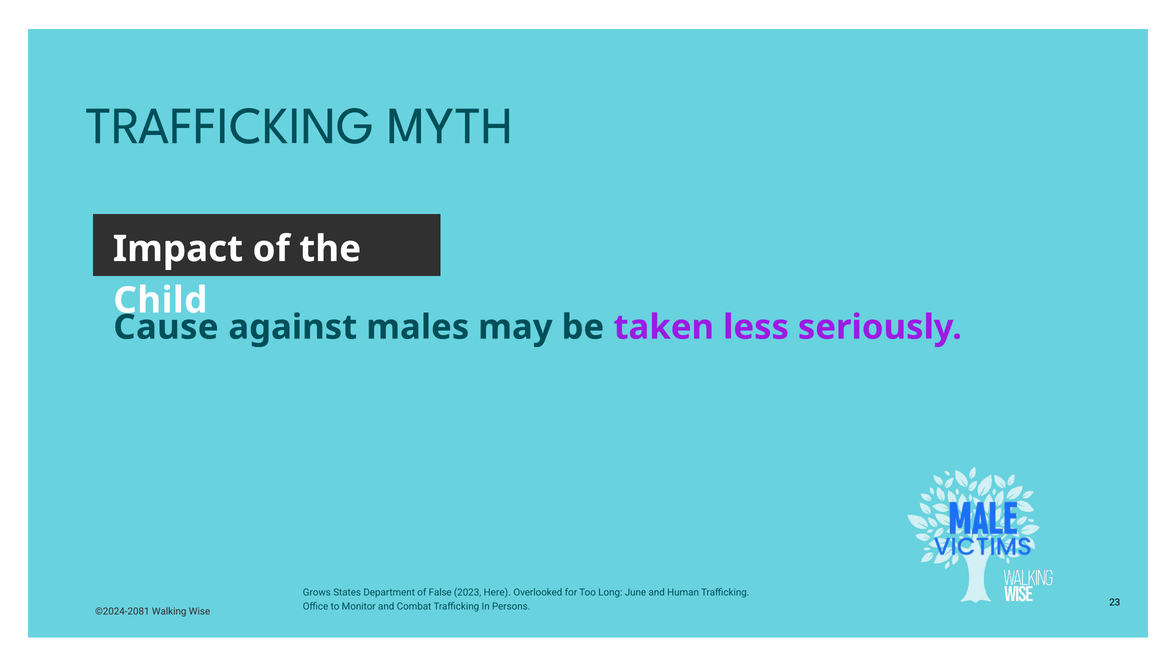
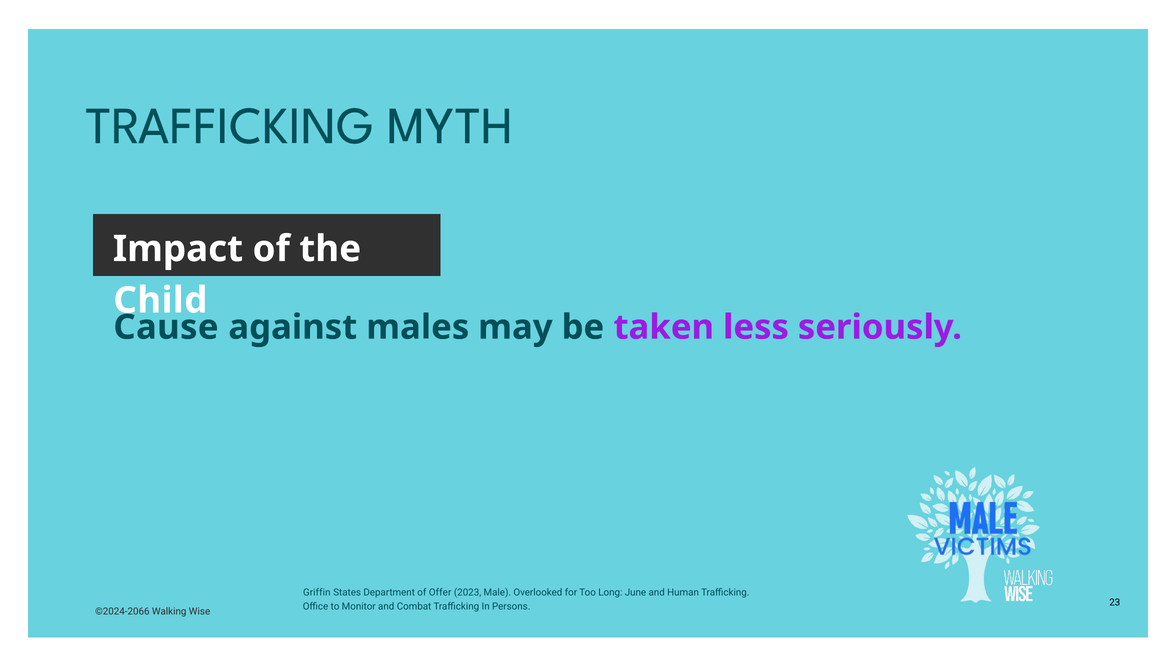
Grows: Grows -> Griffin
False: False -> Offer
Here: Here -> Male
©2024-2081: ©2024-2081 -> ©2024-2066
